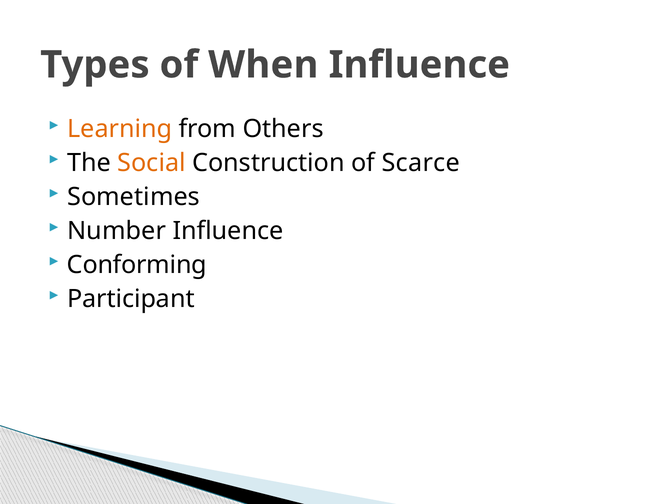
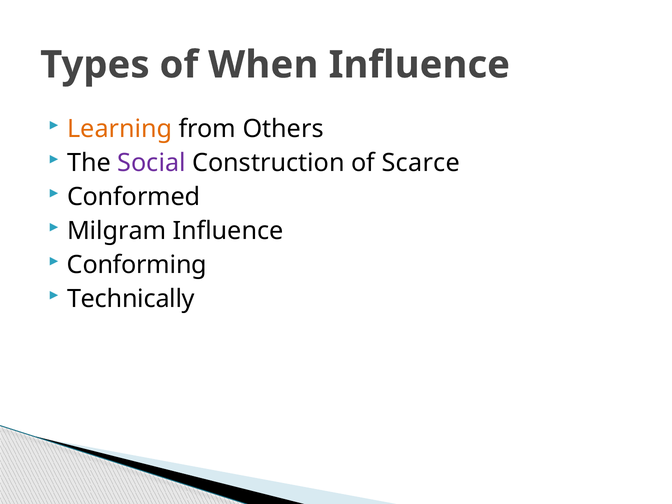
Social colour: orange -> purple
Sometimes: Sometimes -> Conformed
Number: Number -> Milgram
Participant: Participant -> Technically
